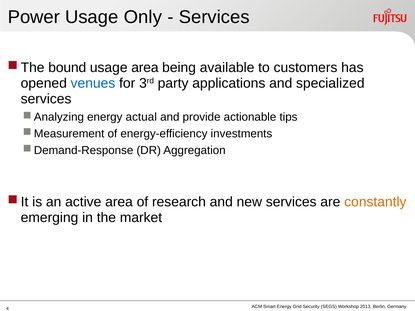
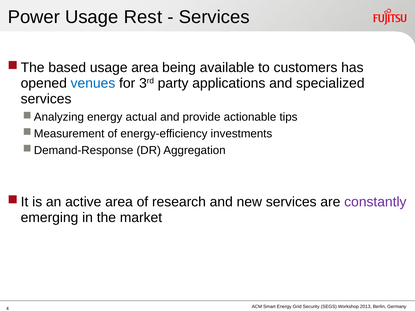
Only: Only -> Rest
bound: bound -> based
constantly colour: orange -> purple
